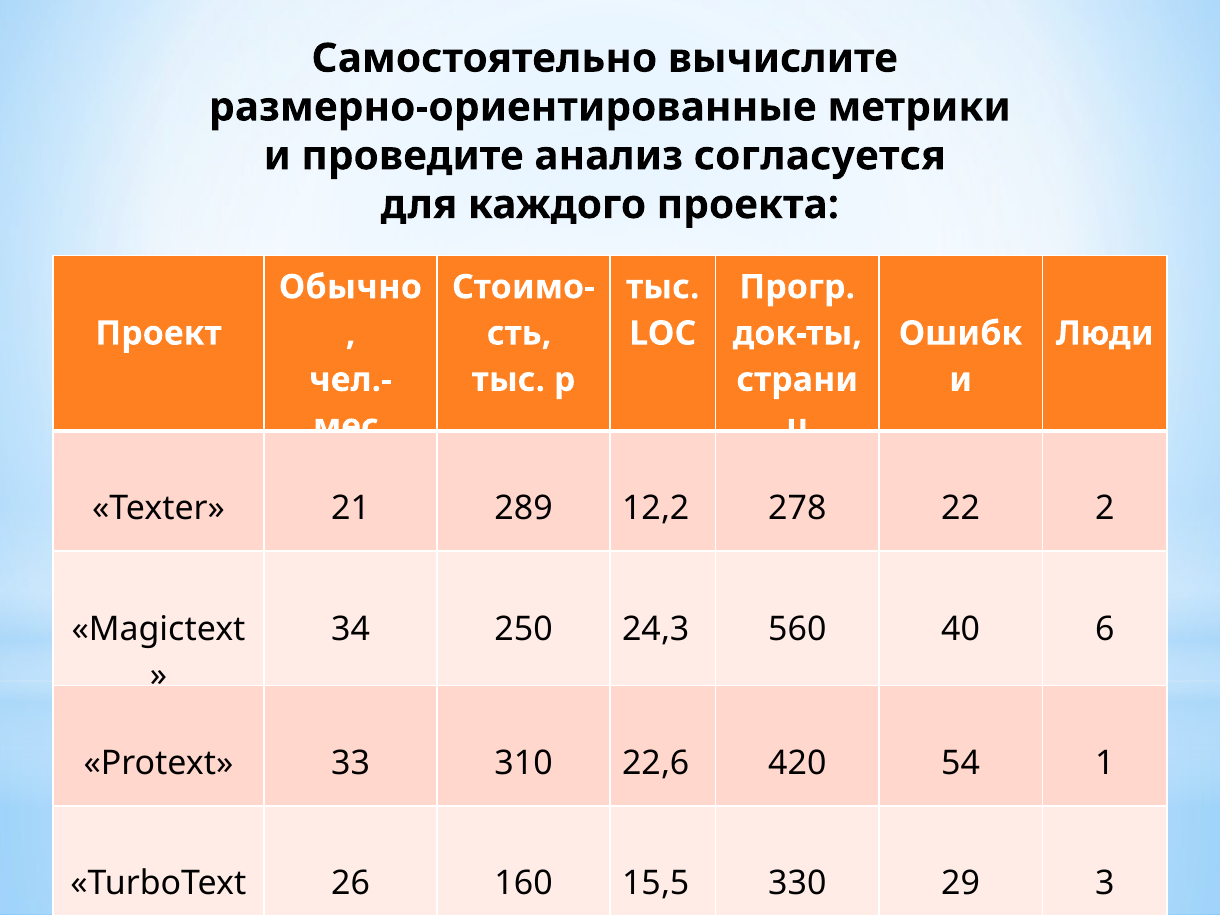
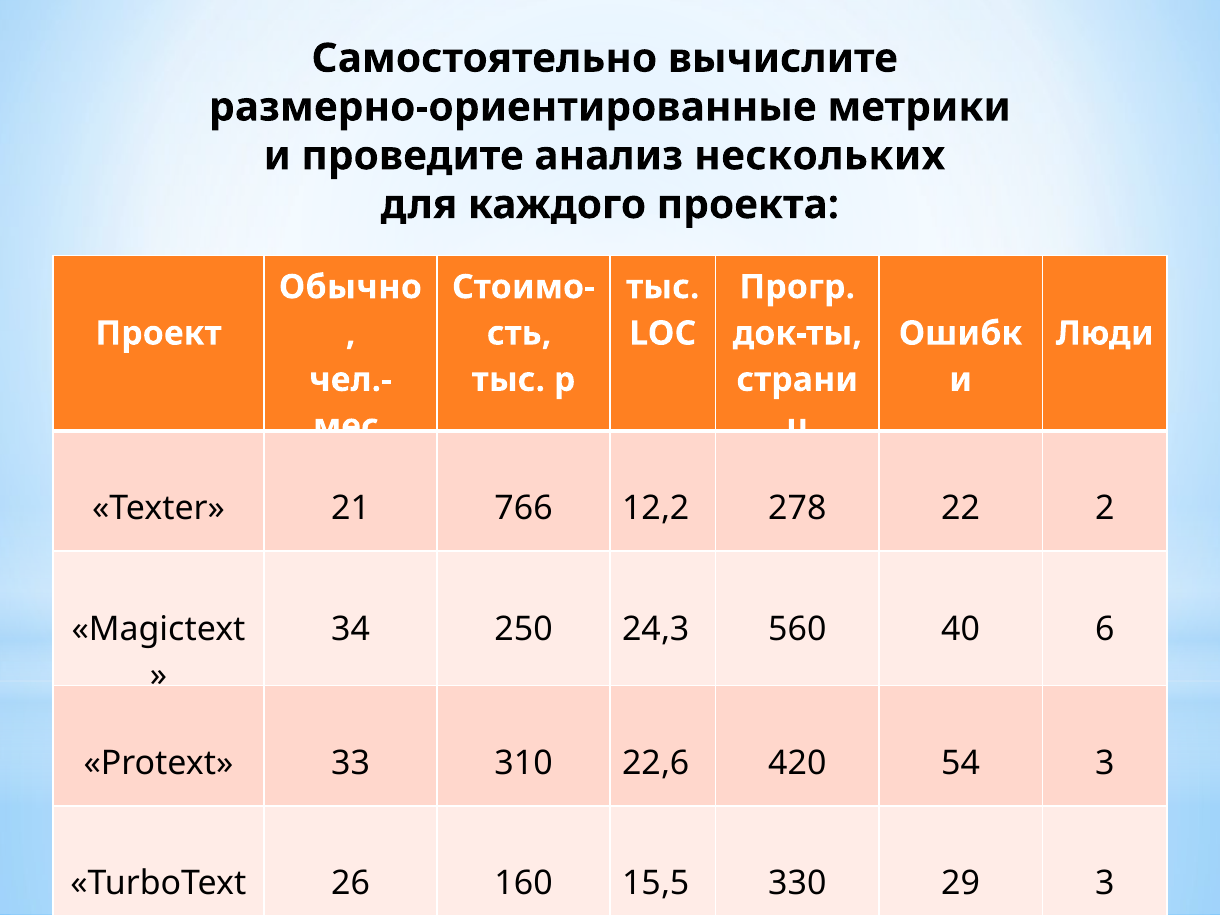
согласуется: согласуется -> нескольких
289: 289 -> 766
54 1: 1 -> 3
